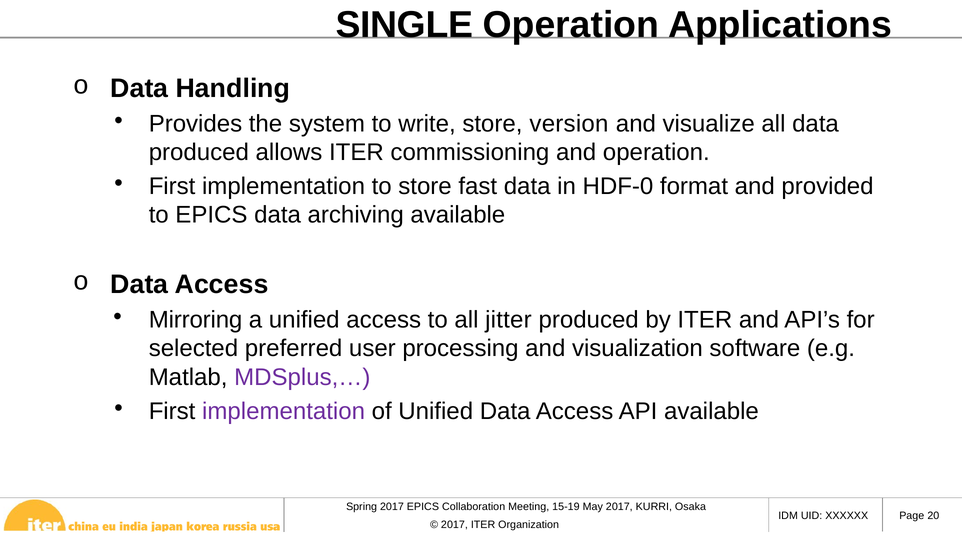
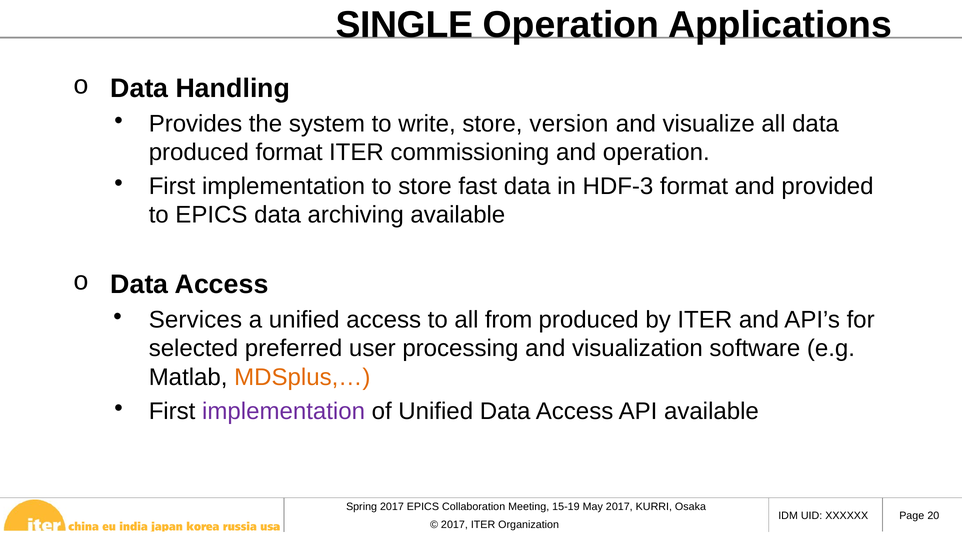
produced allows: allows -> format
HDF-0: HDF-0 -> HDF-3
Mirroring: Mirroring -> Services
jitter: jitter -> from
MDSplus,… colour: purple -> orange
